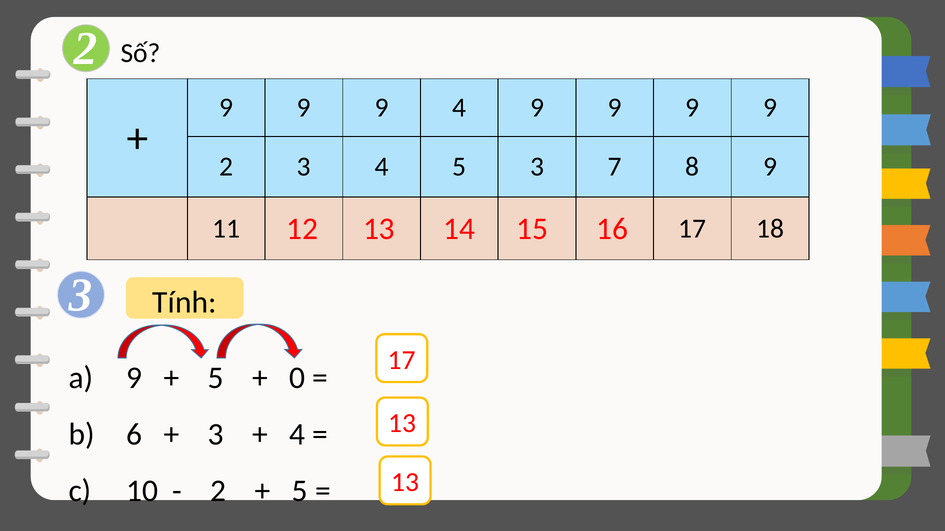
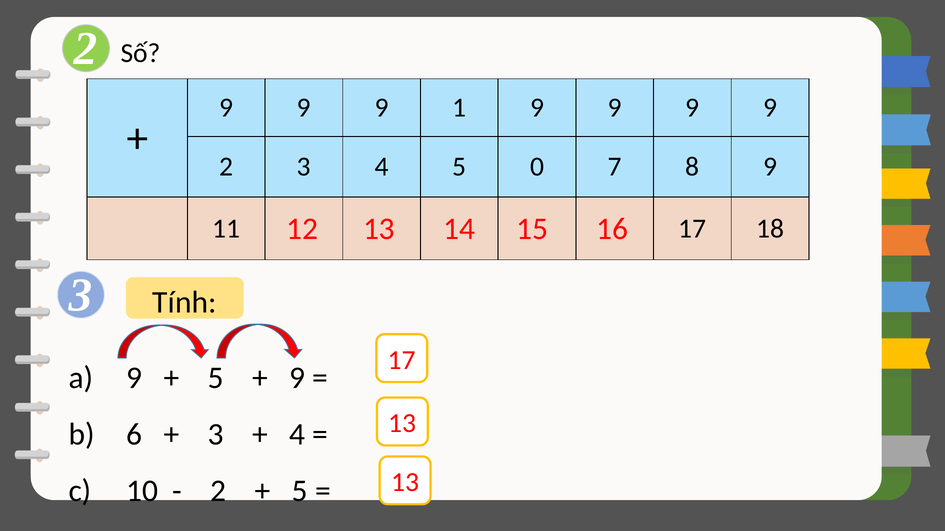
9 4: 4 -> 1
5 3: 3 -> 0
0 at (297, 378): 0 -> 9
